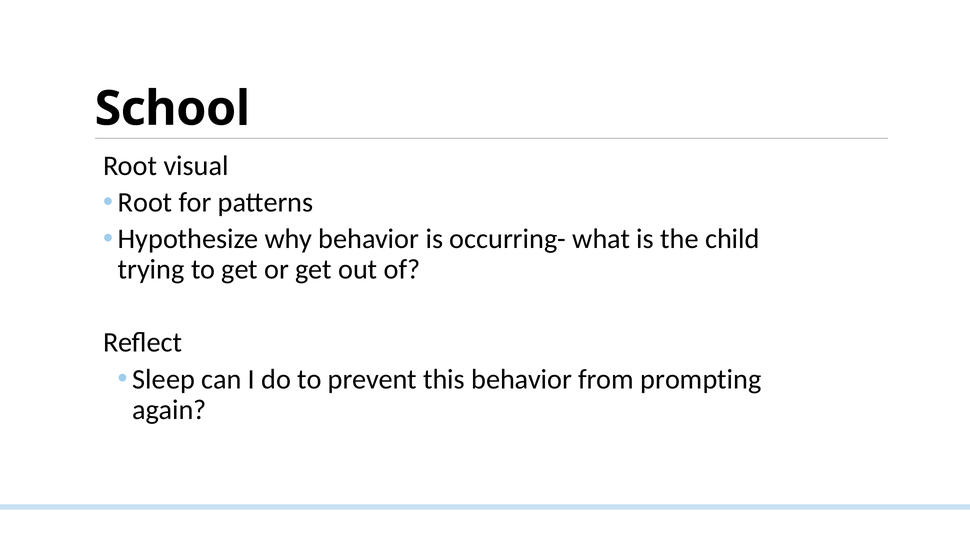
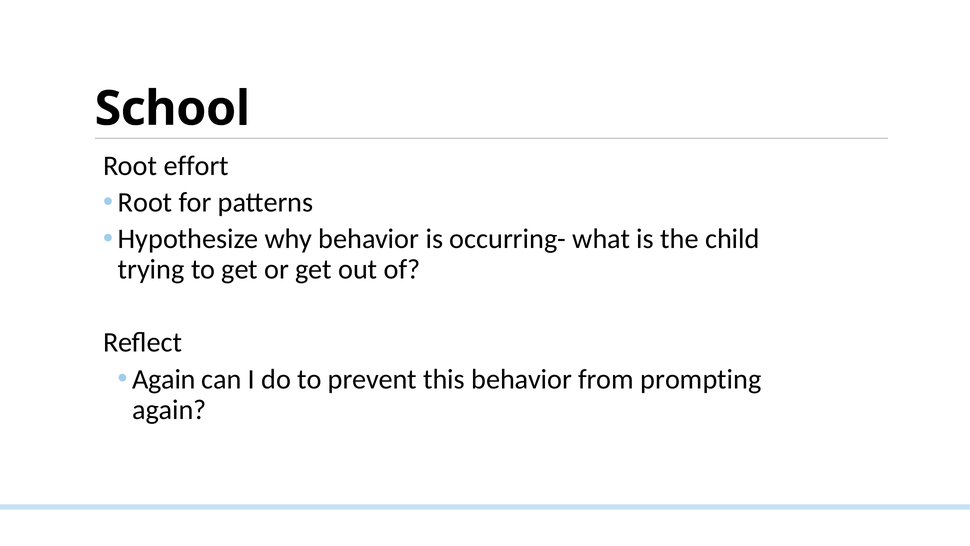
visual: visual -> effort
Sleep at (164, 379): Sleep -> Again
